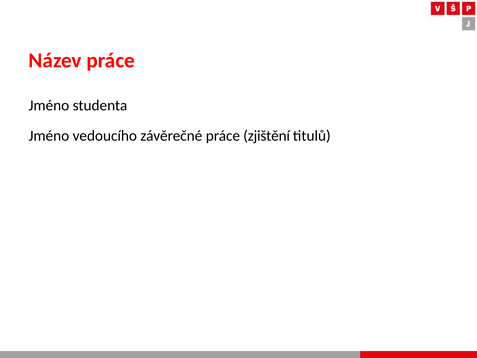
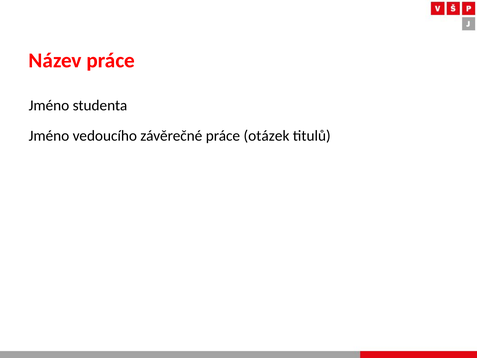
zjištění: zjištění -> otázek
